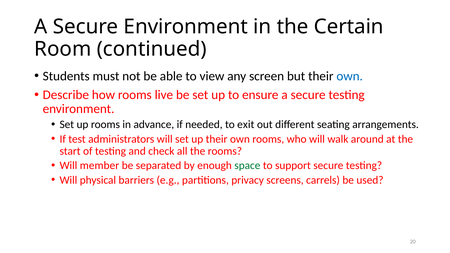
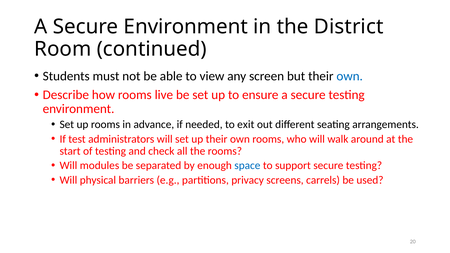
Certain: Certain -> District
member: member -> modules
space colour: green -> blue
